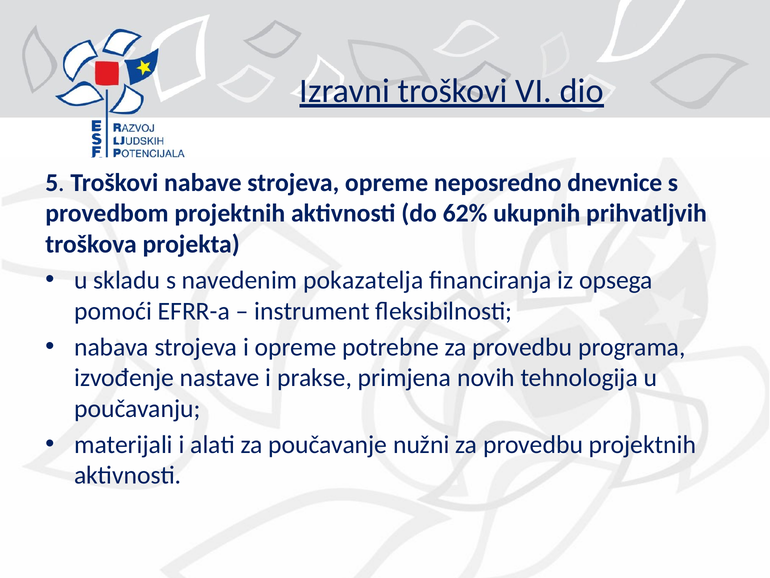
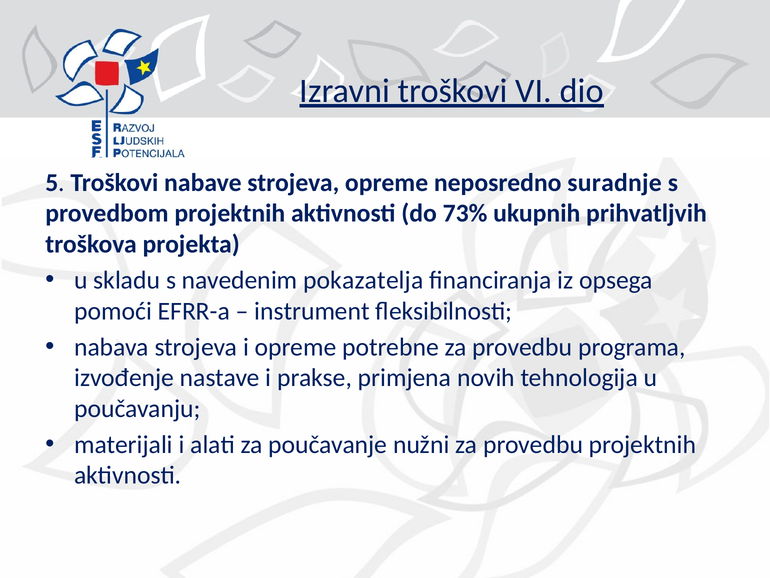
dnevnice: dnevnice -> suradnje
62%: 62% -> 73%
